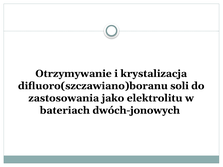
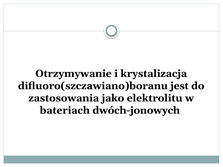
soli: soli -> jest
